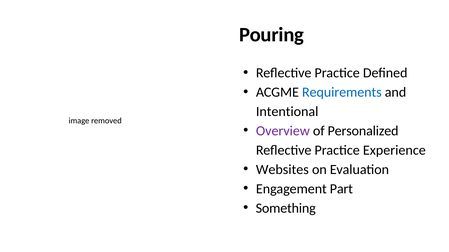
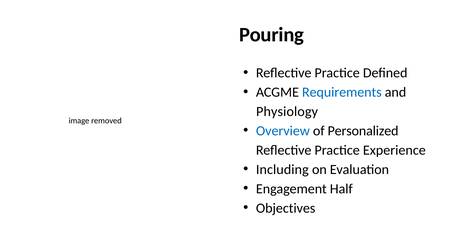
Intentional: Intentional -> Physiology
Overview colour: purple -> blue
Websites: Websites -> Including
Part: Part -> Half
Something: Something -> Objectives
